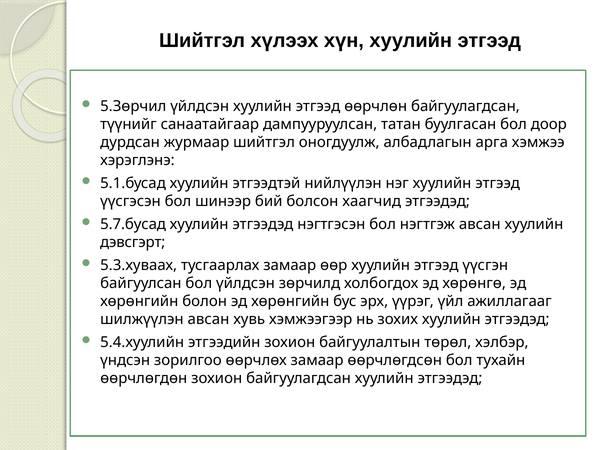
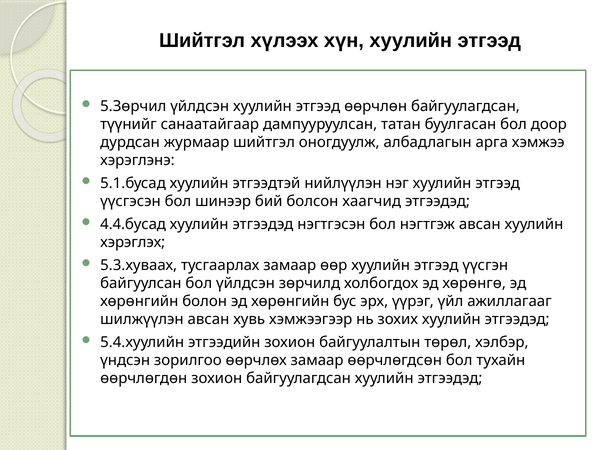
5.7.бусад: 5.7.бусад -> 4.4.бусад
дэвсгэрт: дэвсгэрт -> хэрэглэх
